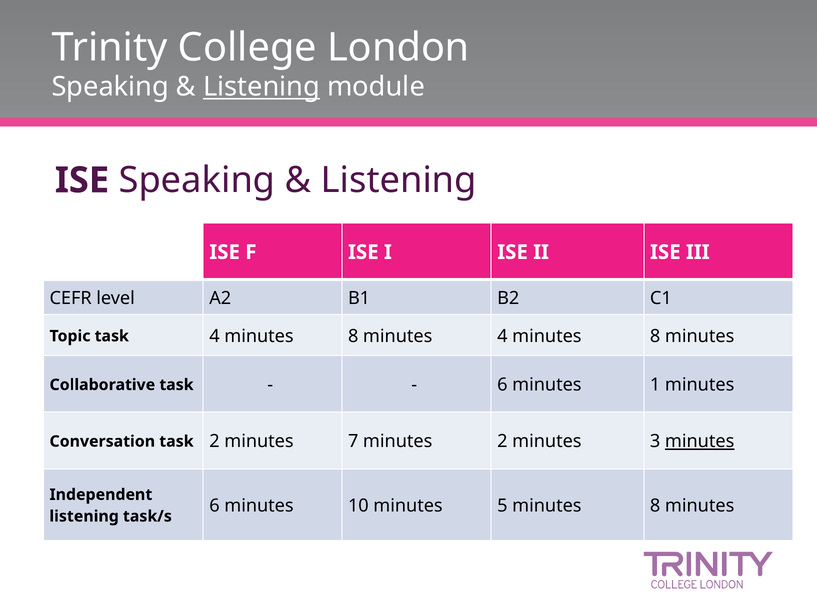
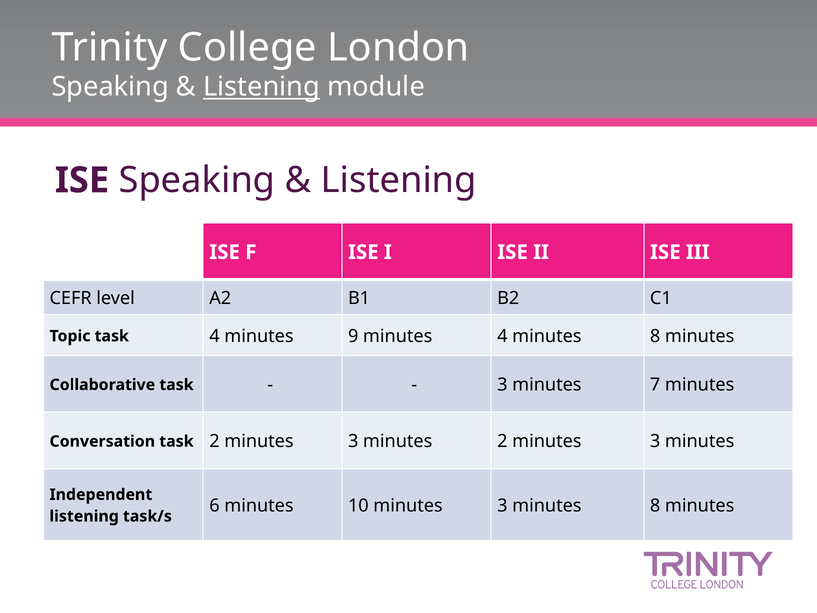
task 4 minutes 8: 8 -> 9
6 at (502, 385): 6 -> 3
1: 1 -> 7
task 2 minutes 7: 7 -> 3
minutes at (700, 441) underline: present -> none
10 minutes 5: 5 -> 3
